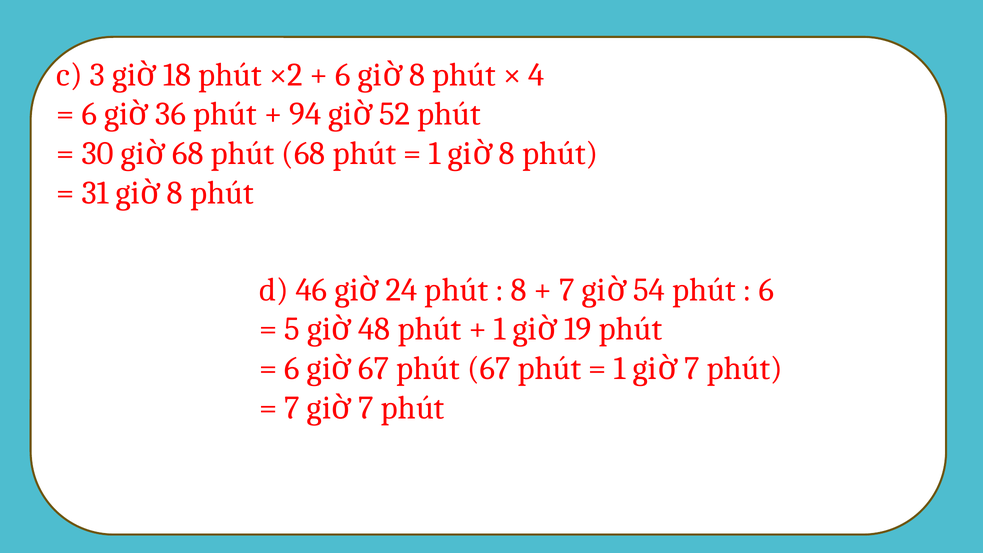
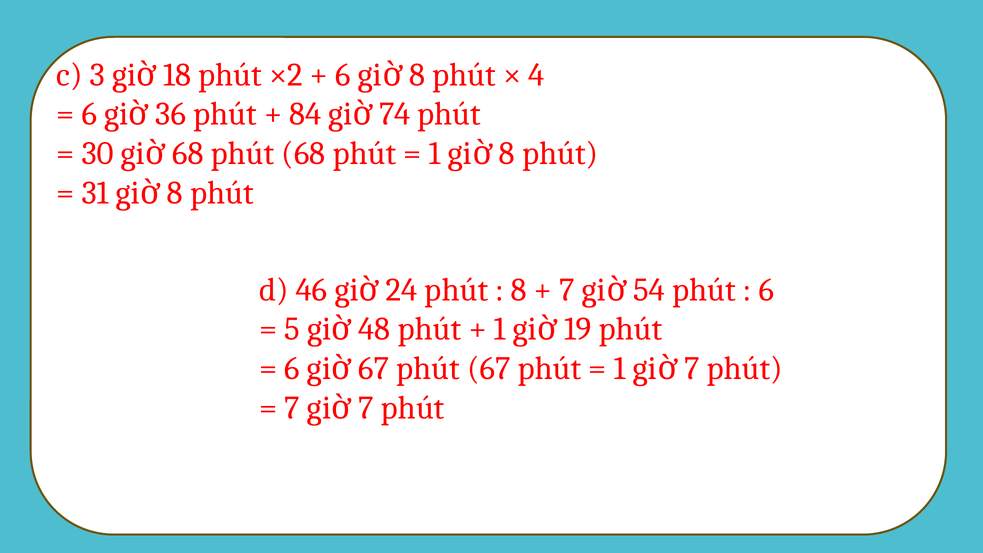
94: 94 -> 84
52: 52 -> 74
